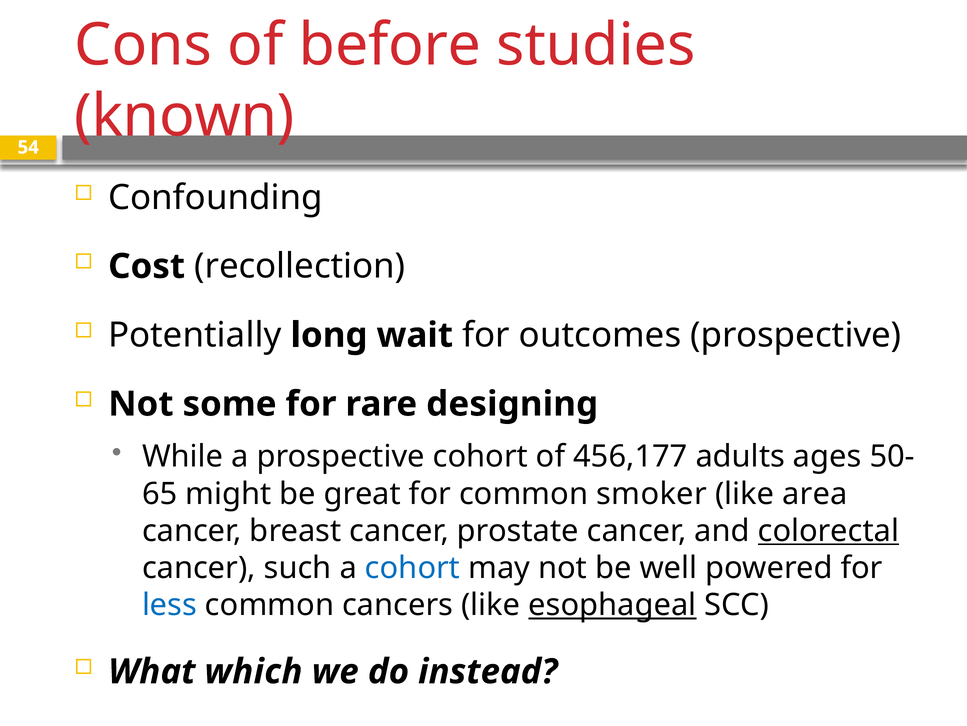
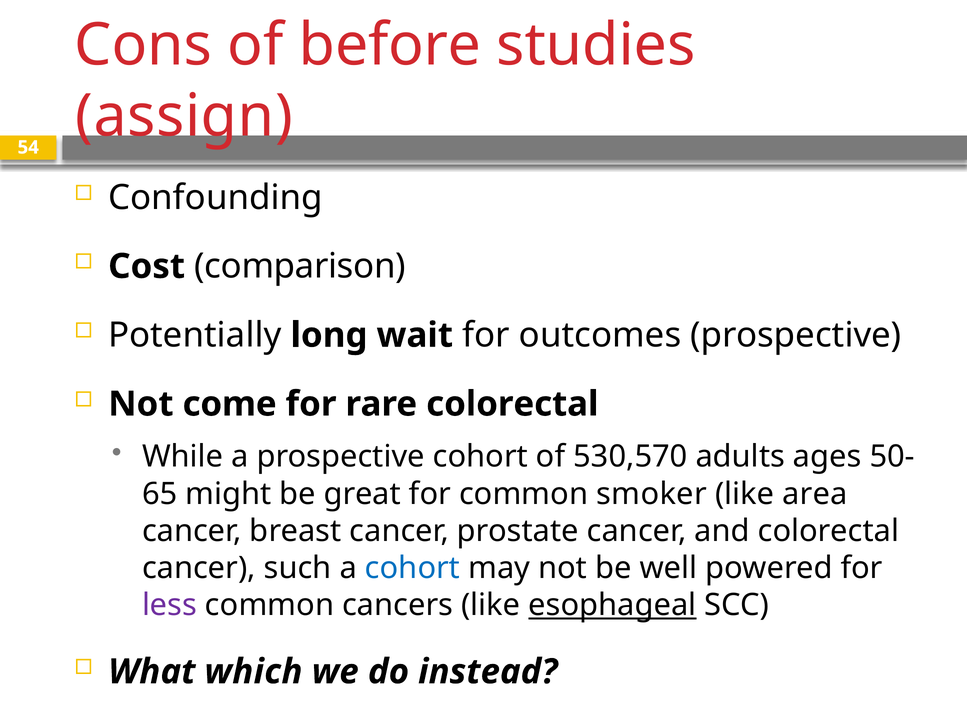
known: known -> assign
recollection: recollection -> comparison
some: some -> come
rare designing: designing -> colorectal
456,177: 456,177 -> 530,570
colorectal at (828, 530) underline: present -> none
less colour: blue -> purple
